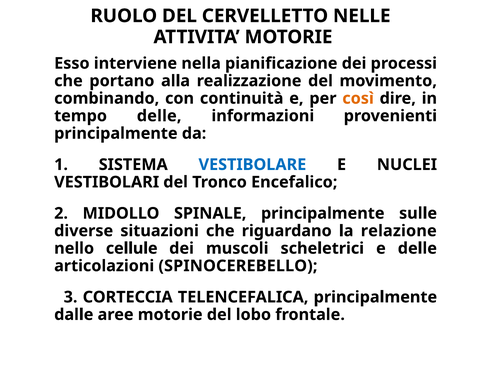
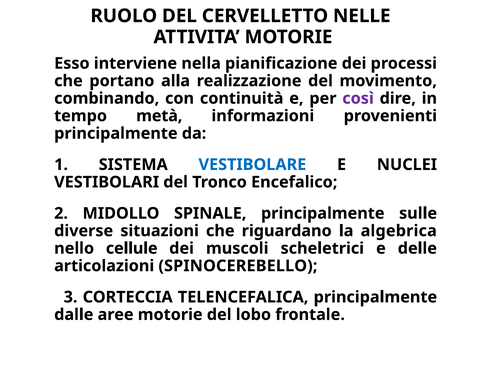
così colour: orange -> purple
tempo delle: delle -> metà
relazione: relazione -> algebrica
